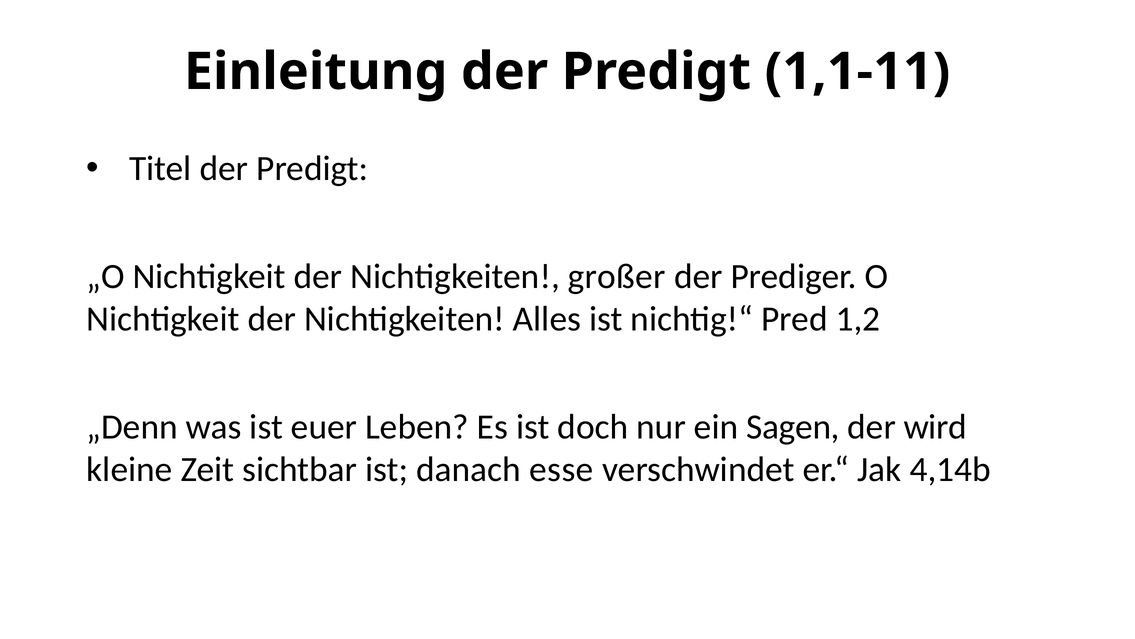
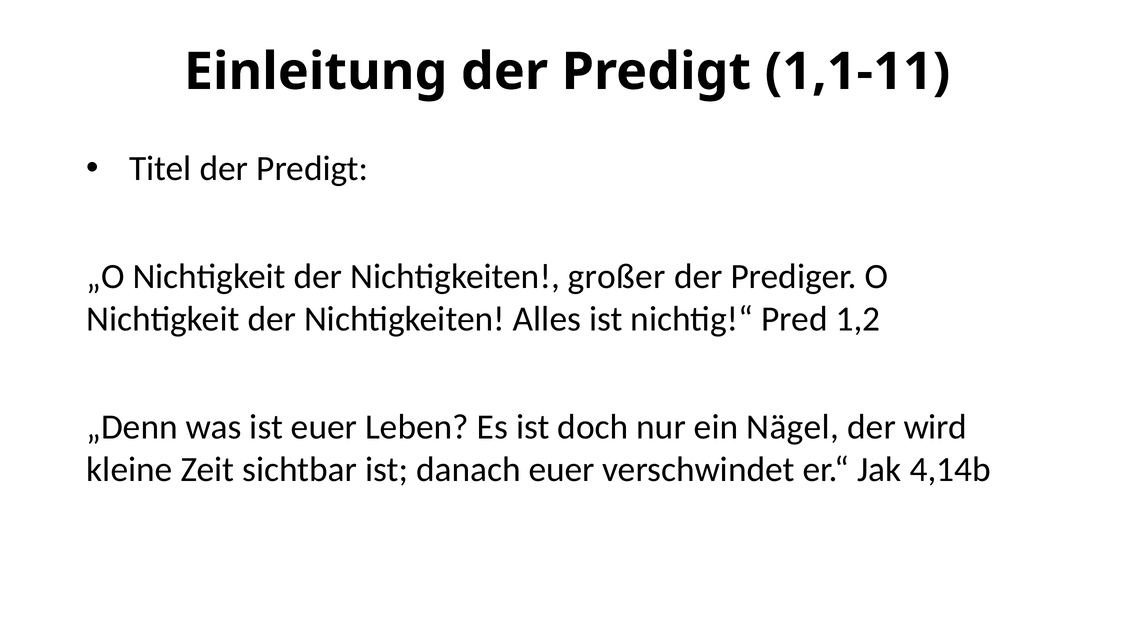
Sagen: Sagen -> Nägel
danach esse: esse -> euer
